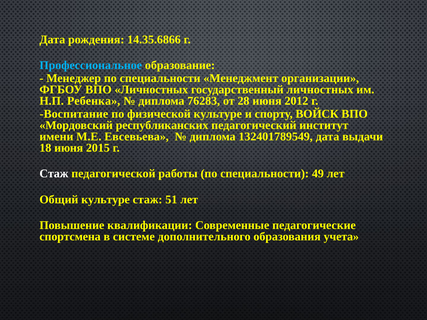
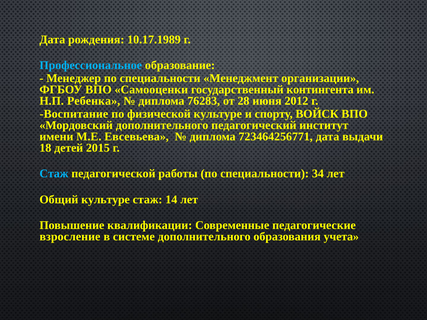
14.35.6866: 14.35.6866 -> 10.17.1989
ВПО Личностных: Личностных -> Самооценки
государственный личностных: личностных -> контингента
Мордовский республиканских: республиканских -> дополнительного
132401789549: 132401789549 -> 723464256771
18 июня: июня -> детей
Стаж at (54, 174) colour: white -> light blue
49: 49 -> 34
51: 51 -> 14
спортсмена: спортсмена -> взросление
